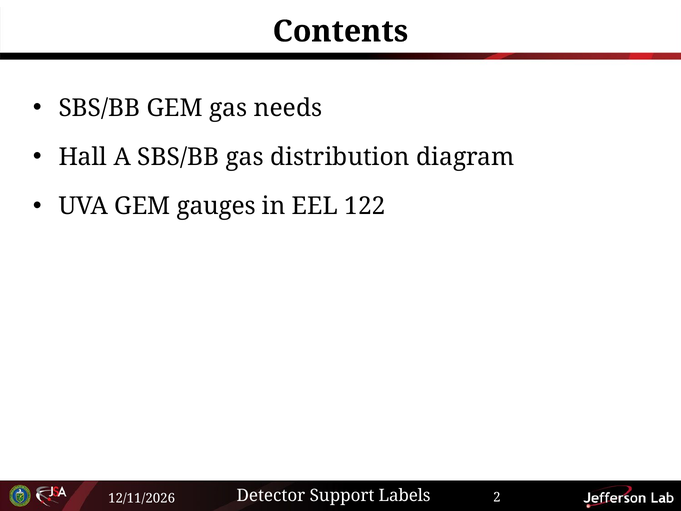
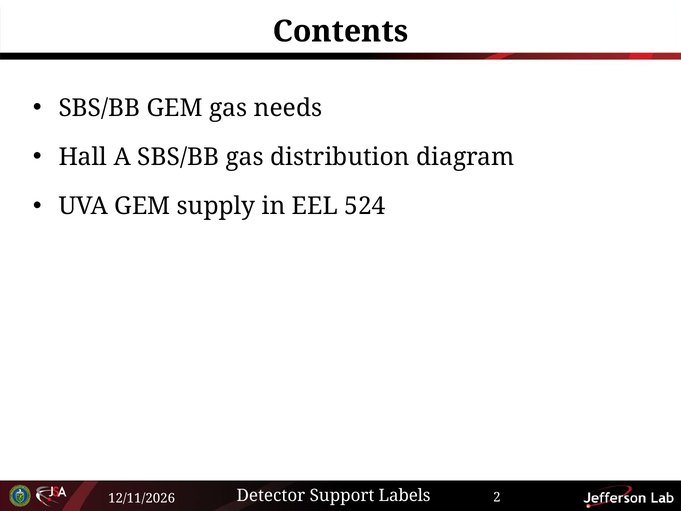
gauges: gauges -> supply
122: 122 -> 524
